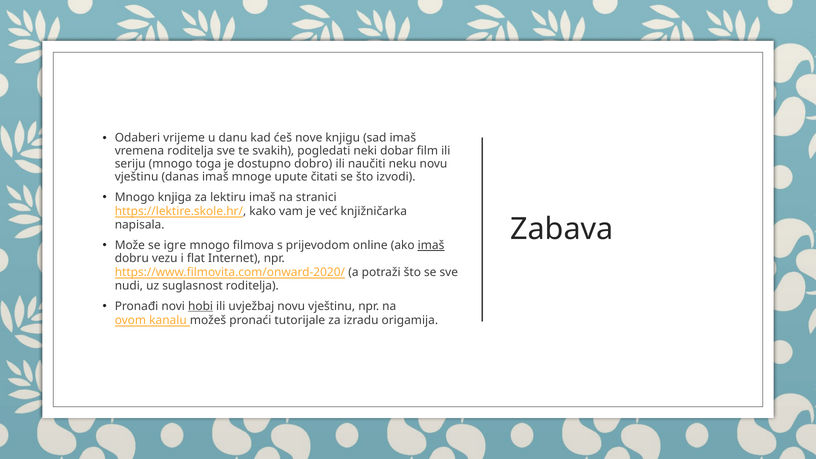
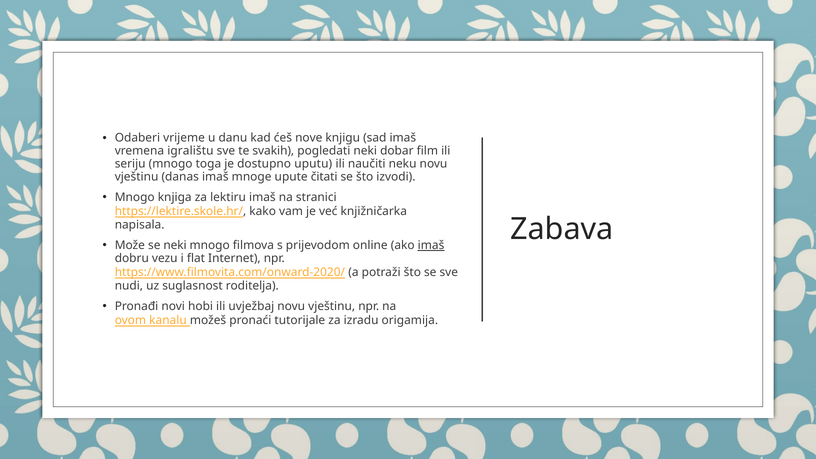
vremena roditelja: roditelja -> igralištu
dobro: dobro -> uputu
se igre: igre -> neki
hobi underline: present -> none
